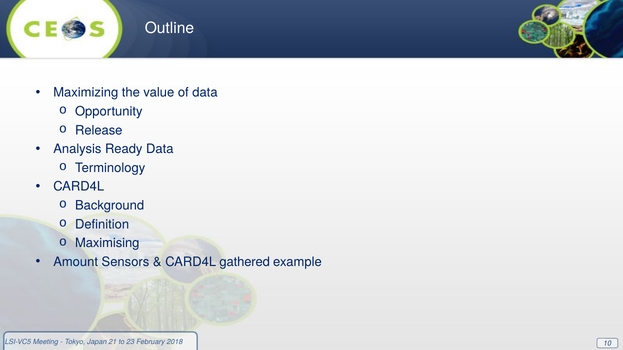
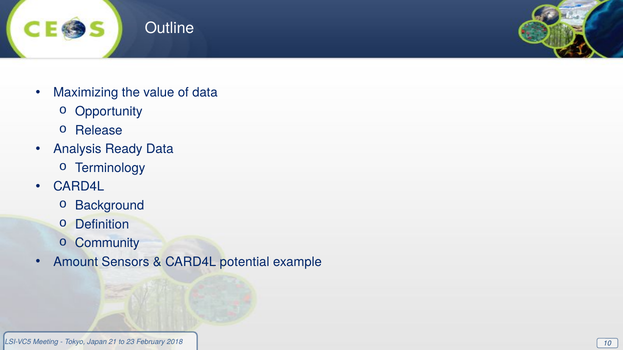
Maximising: Maximising -> Community
gathered: gathered -> potential
